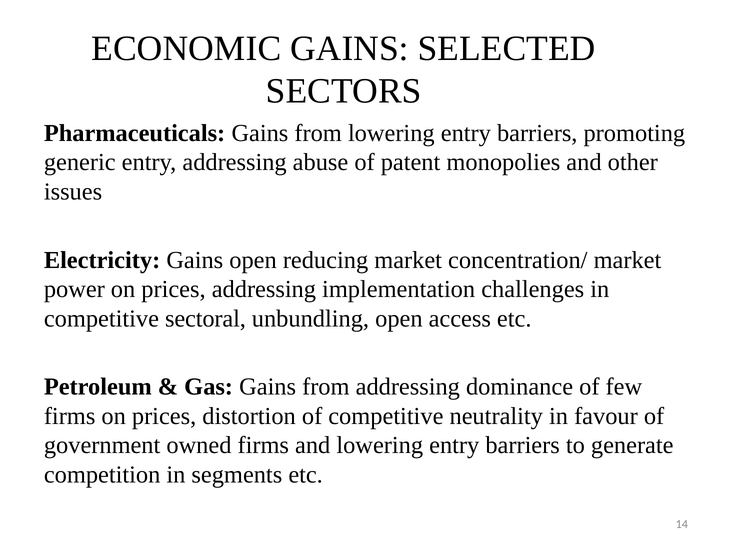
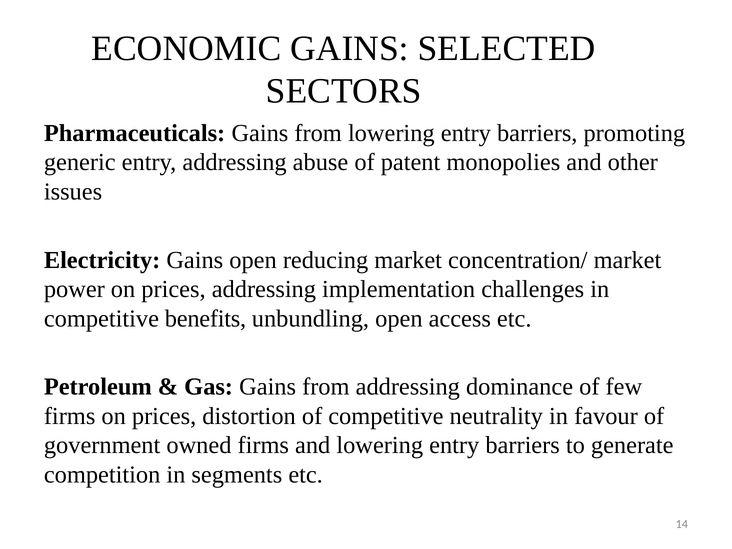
sectoral: sectoral -> benefits
